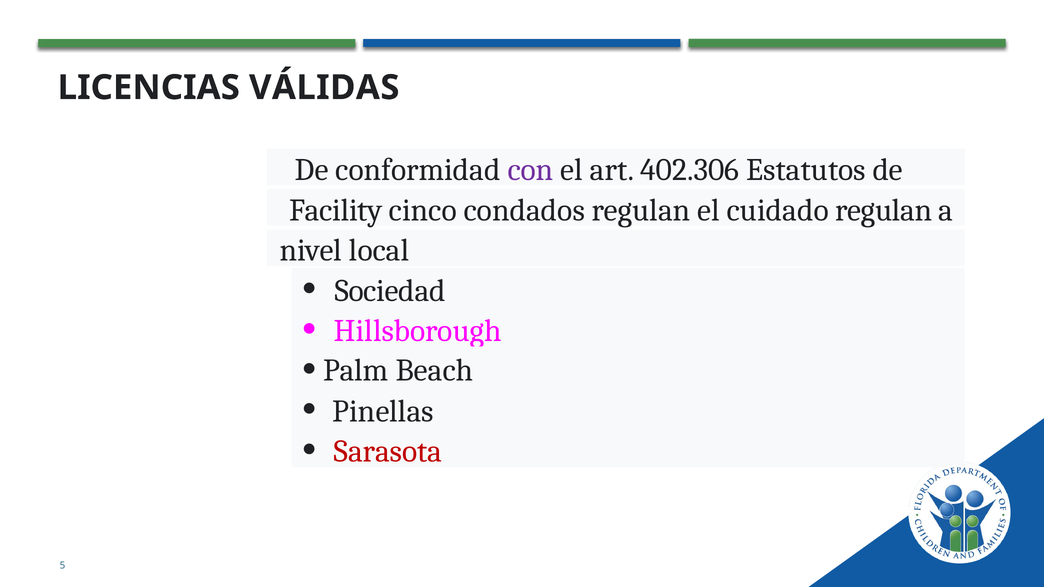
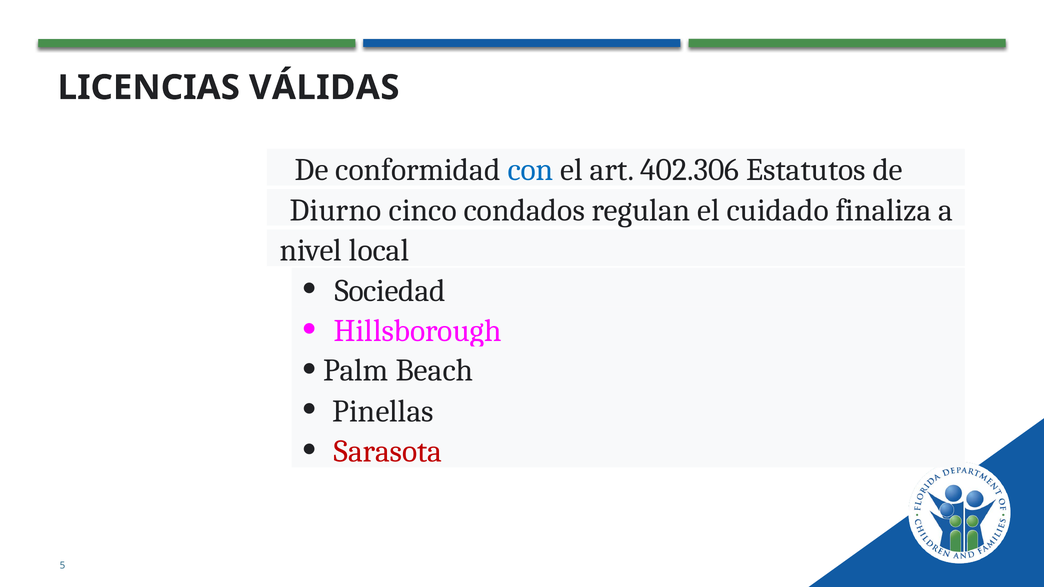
con colour: purple -> blue
Facility: Facility -> Diurno
cuidado regulan: regulan -> finaliza
